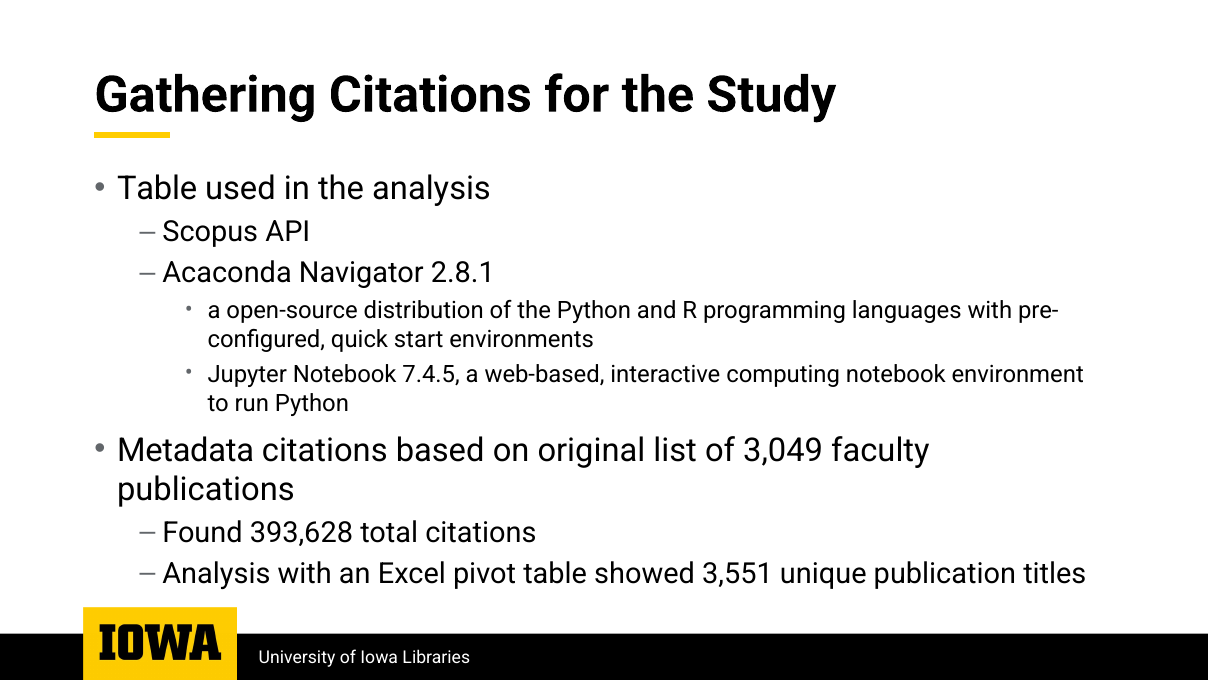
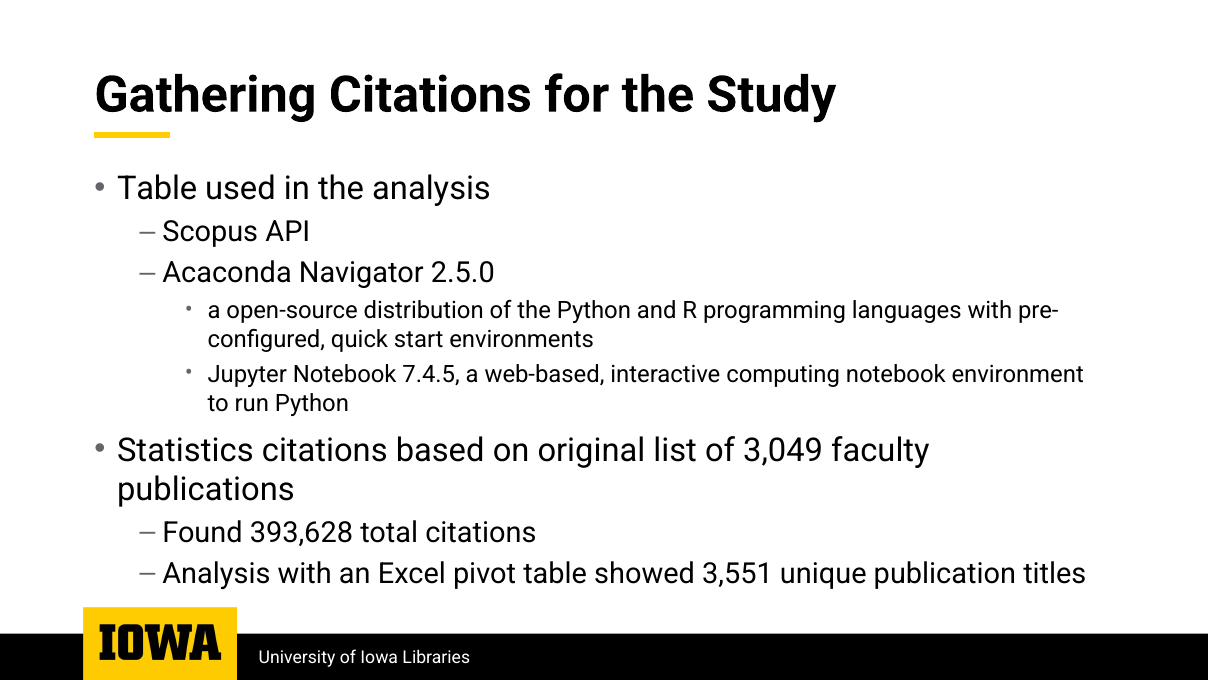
2.8.1: 2.8.1 -> 2.5.0
Metadata: Metadata -> Statistics
